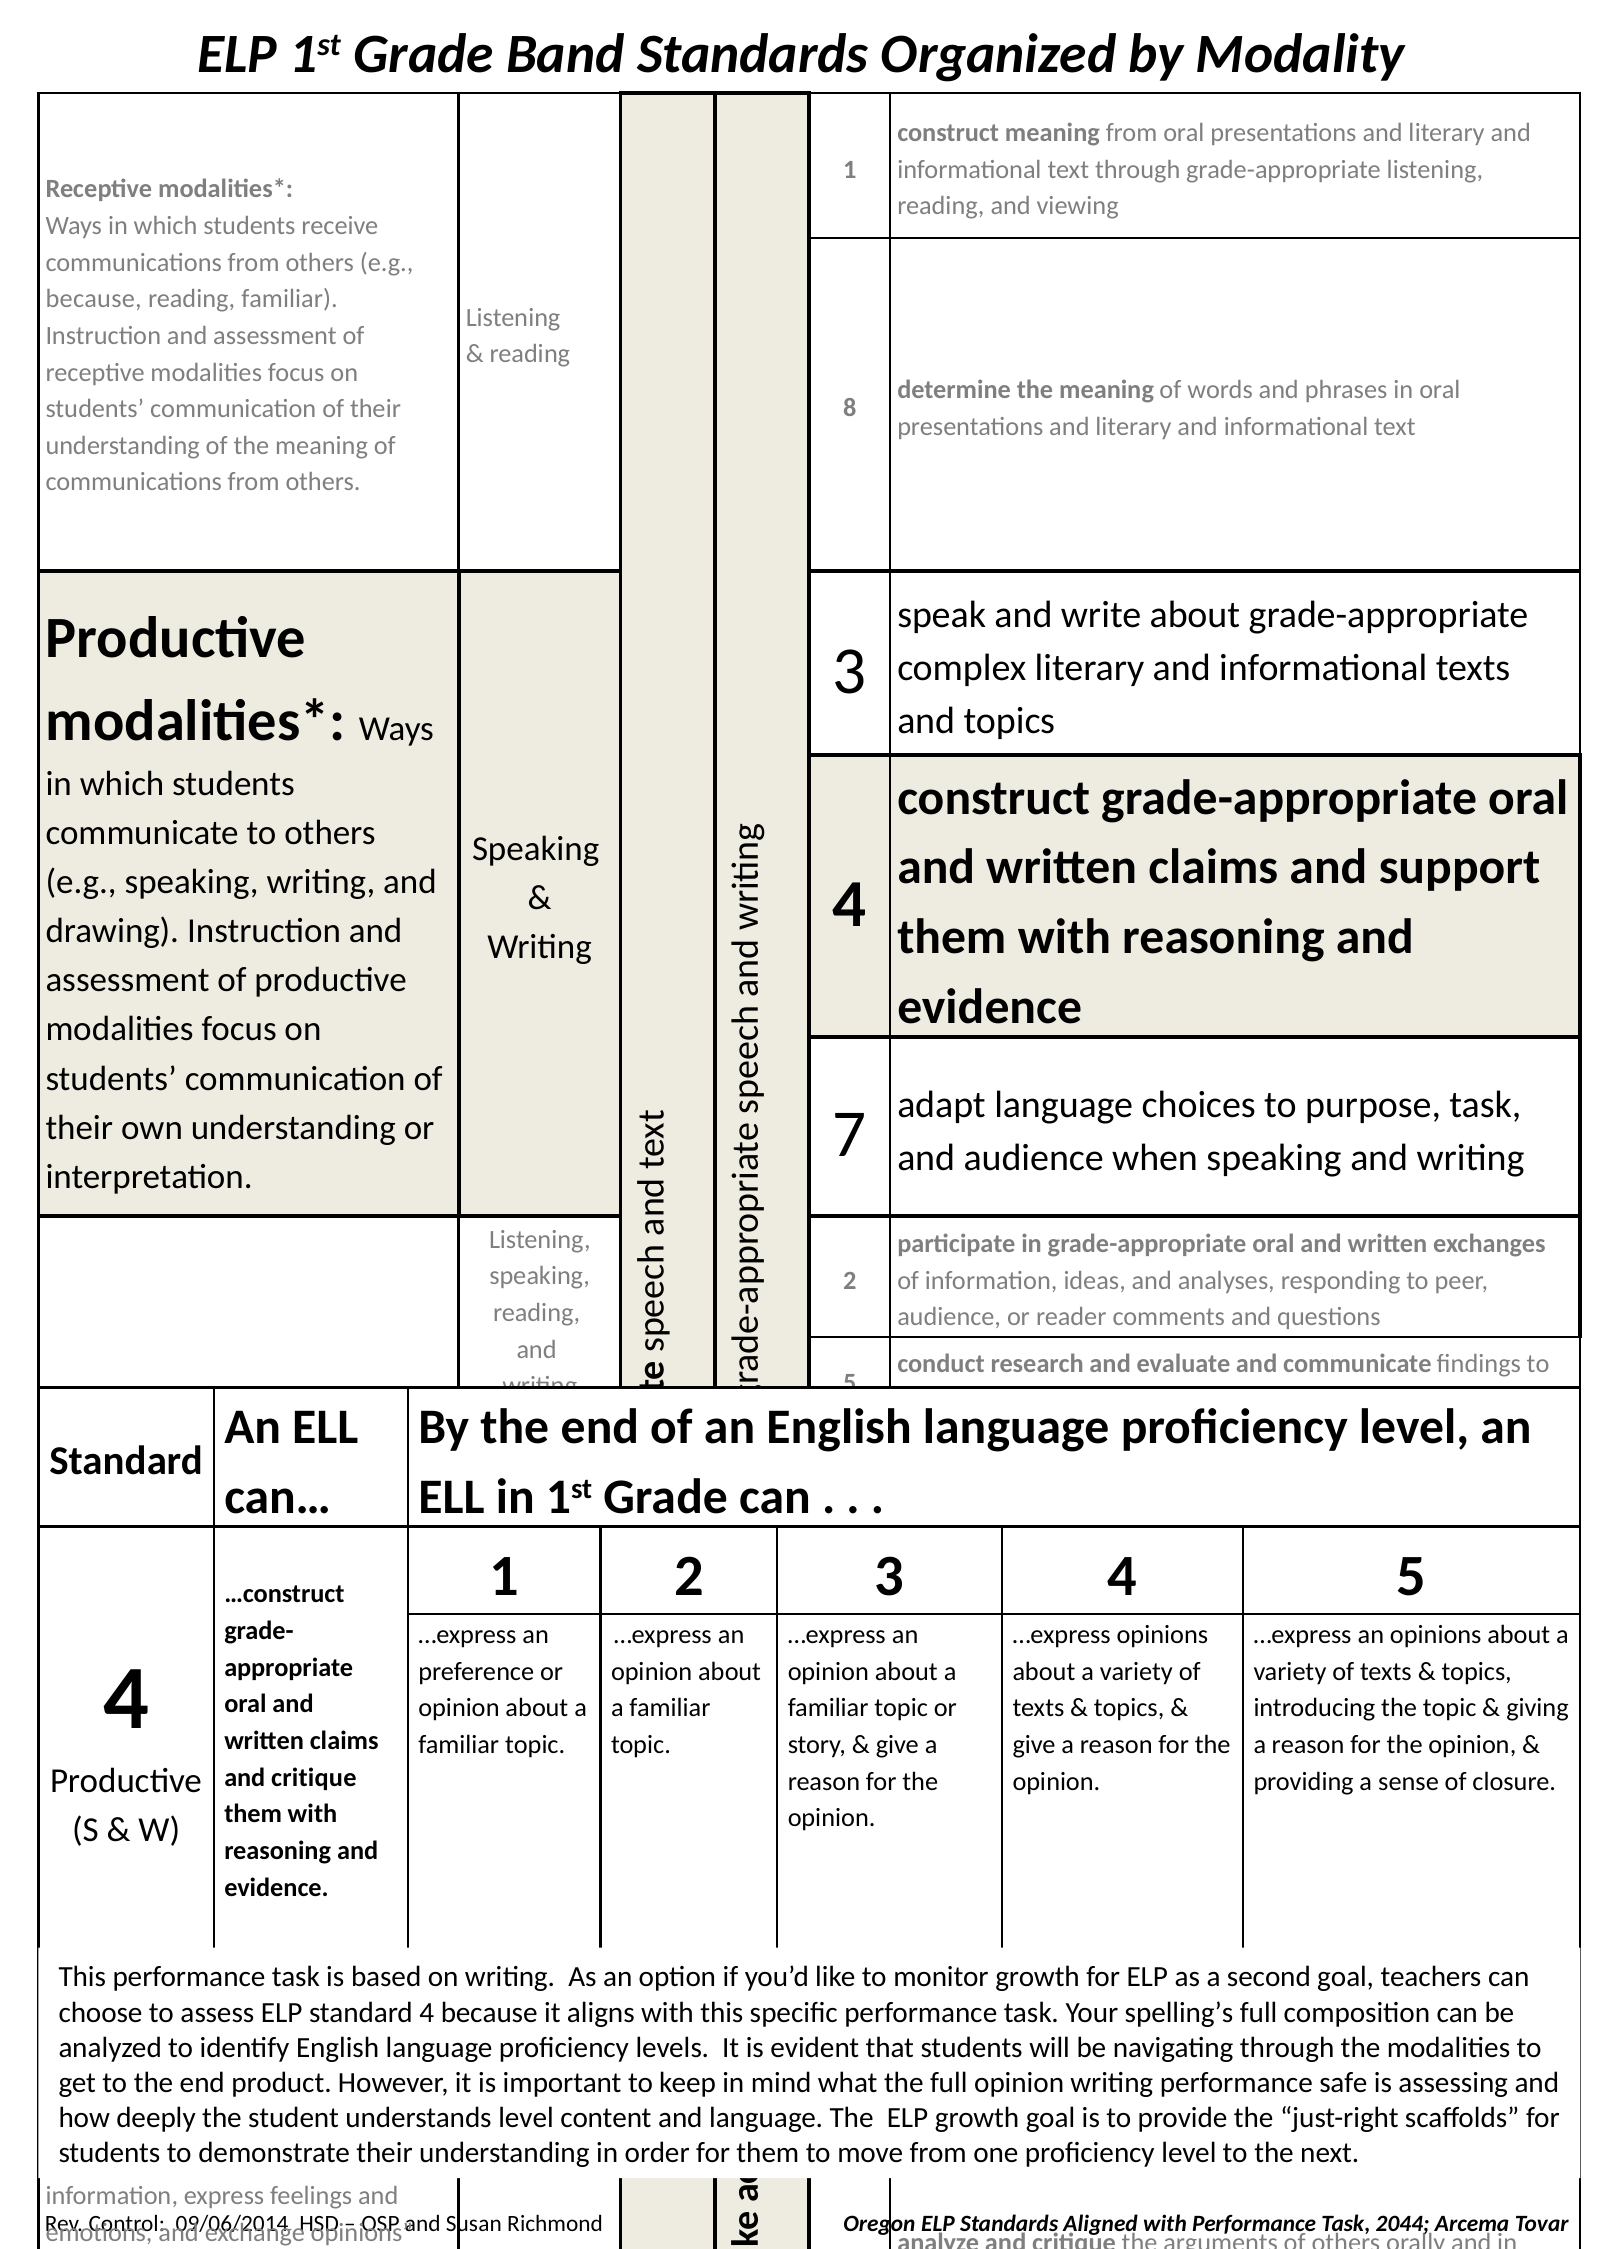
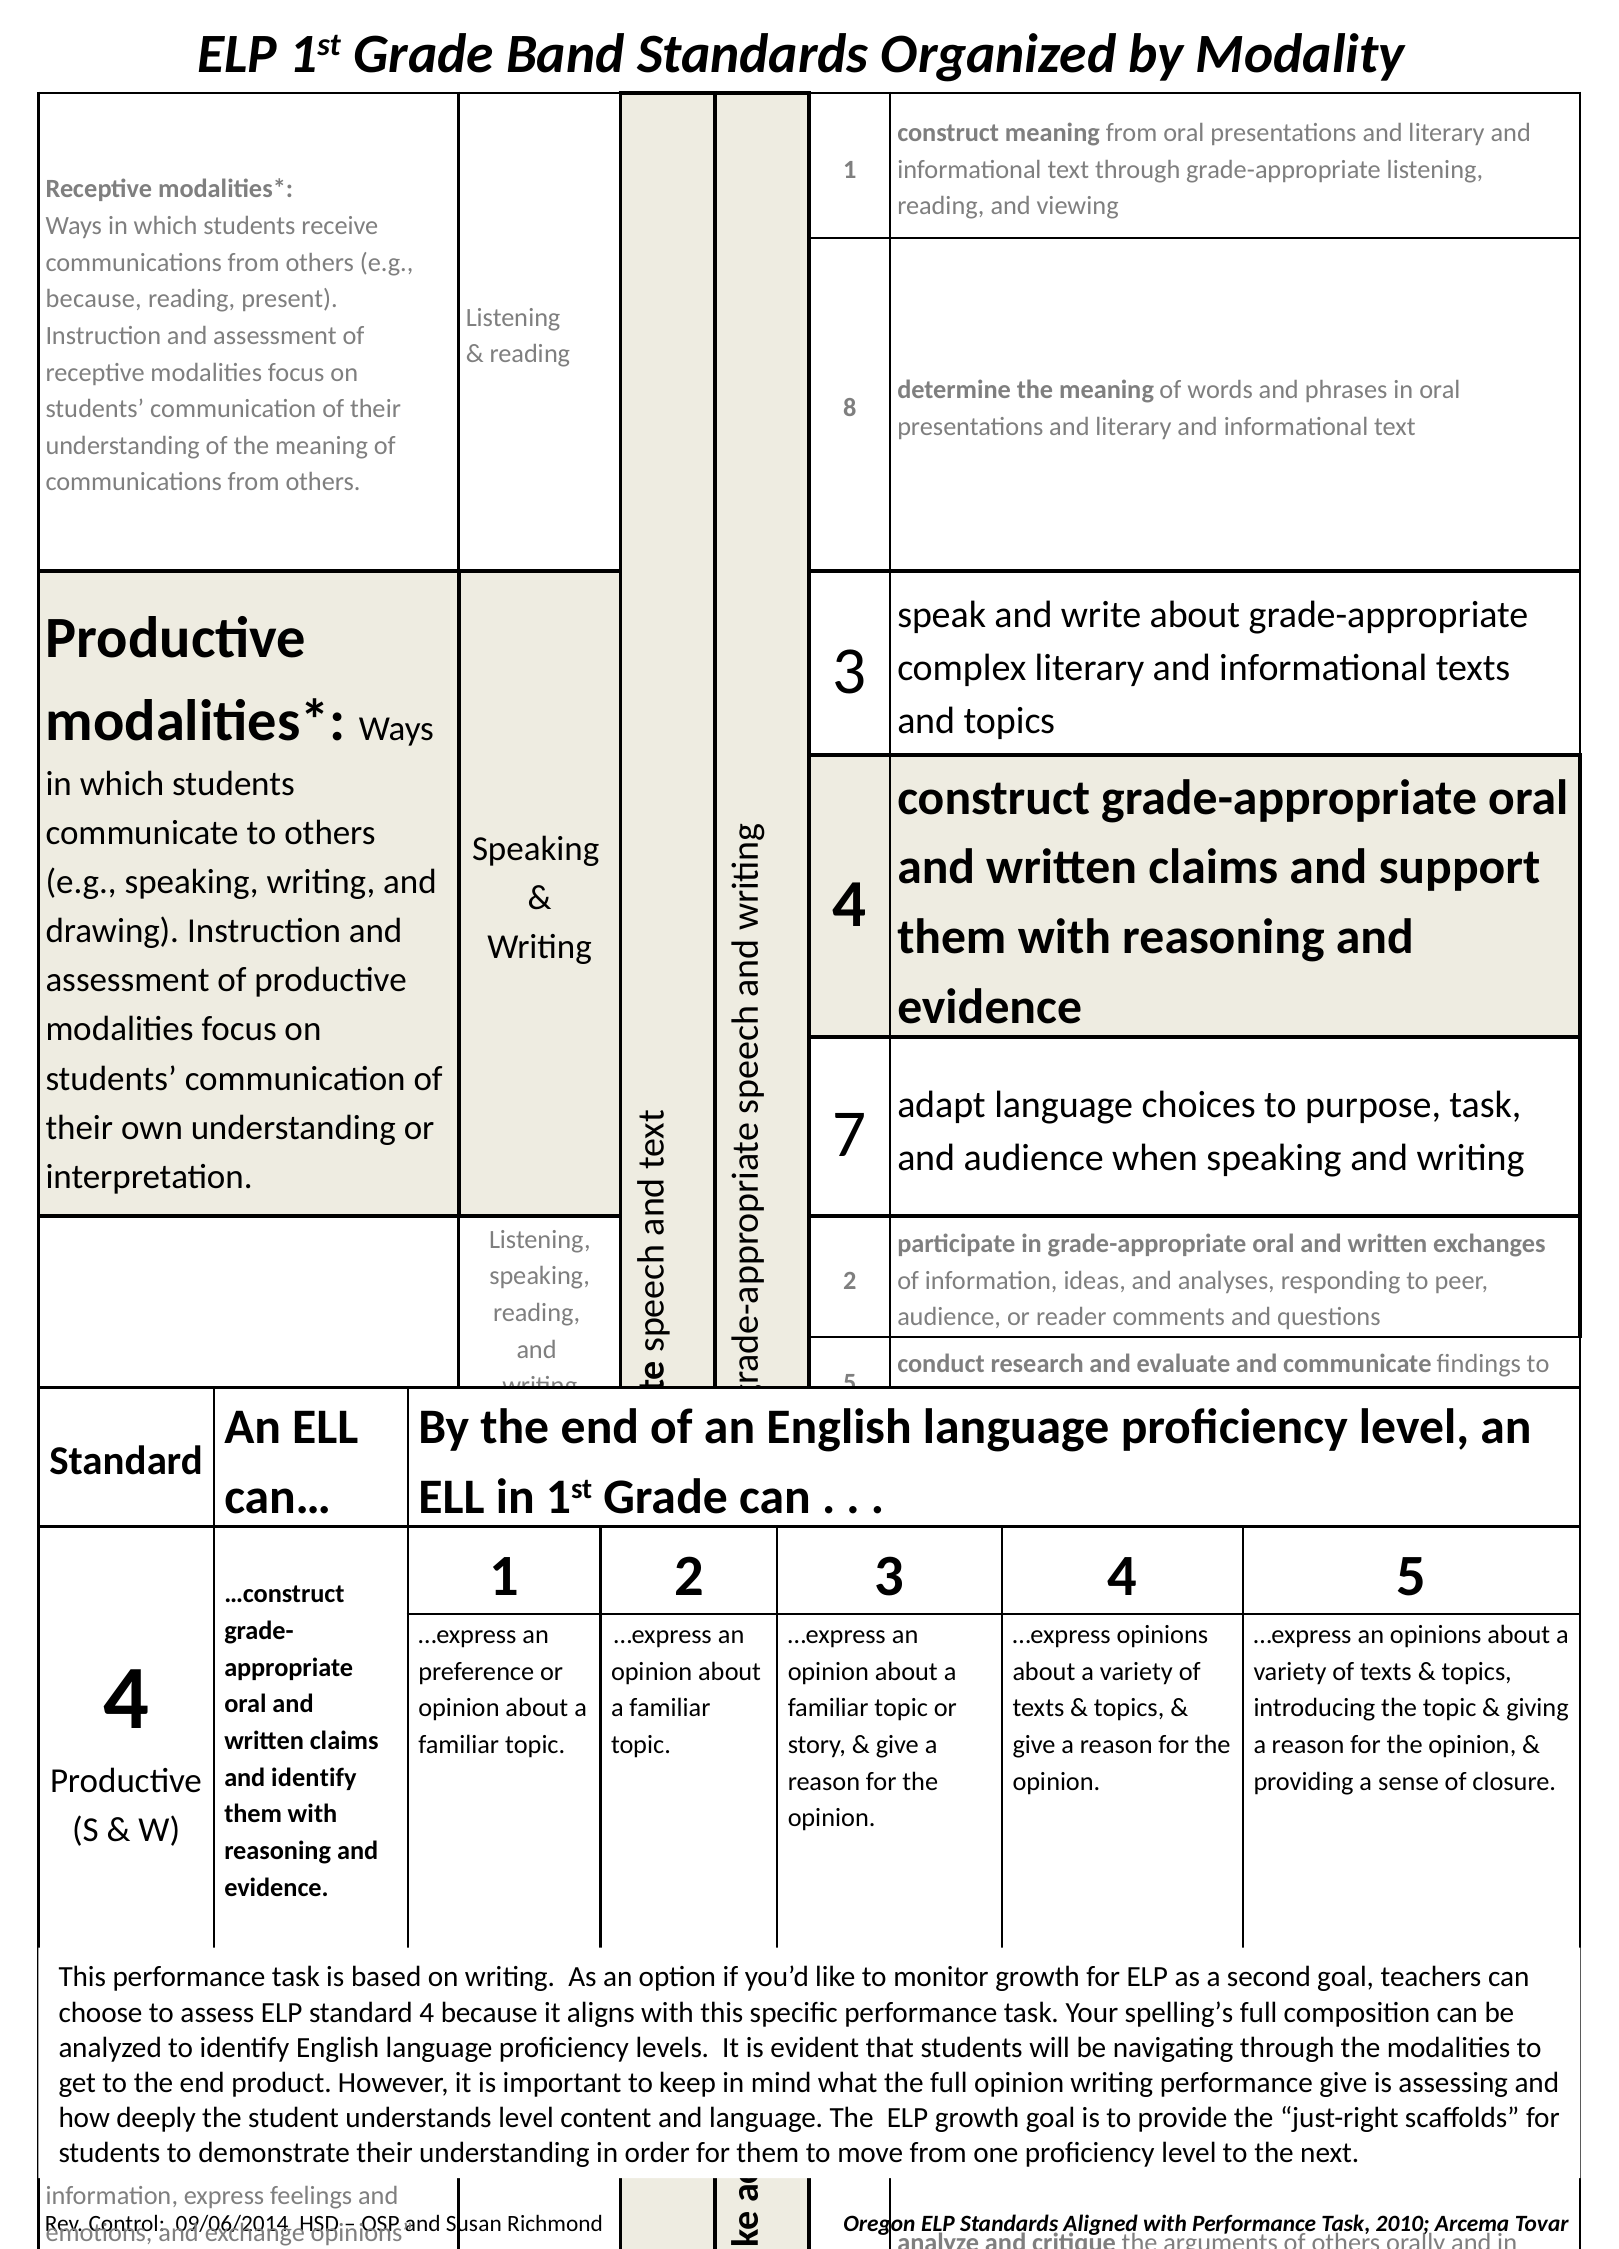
reading familiar: familiar -> present
critique at (314, 1778): critique -> identify
performance safe: safe -> give
2044: 2044 -> 2010
